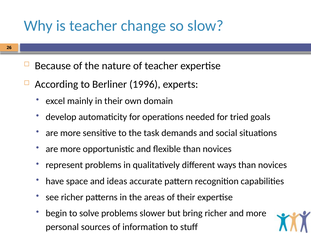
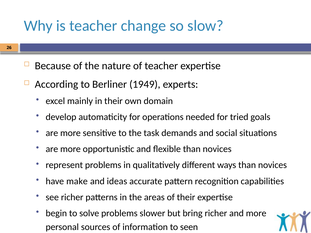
1996: 1996 -> 1949
space: space -> make
stuff: stuff -> seen
